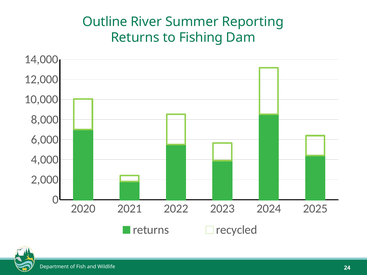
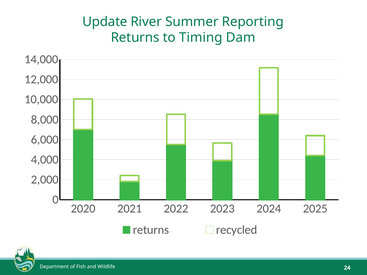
Outline: Outline -> Update
Fishing: Fishing -> Timing
